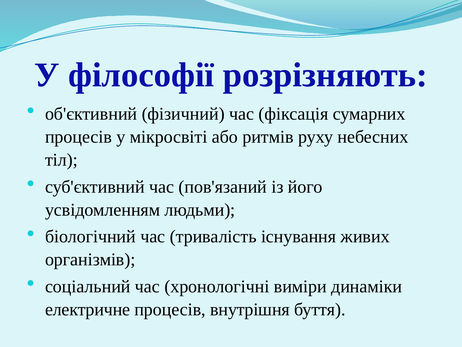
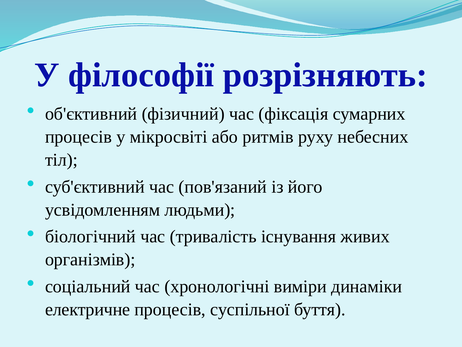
внутрішня: внутрішня -> суспільної
